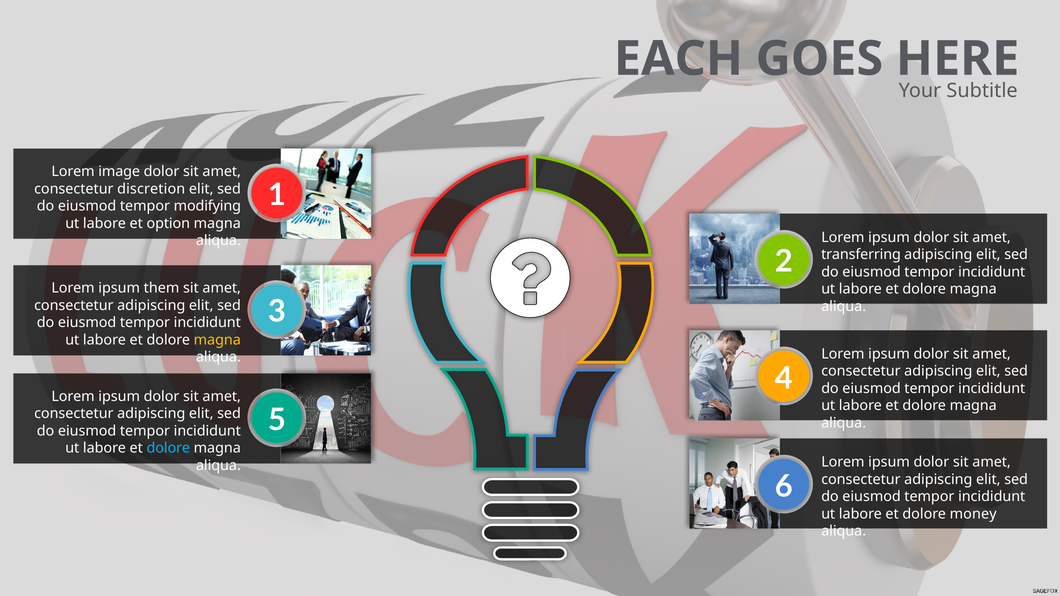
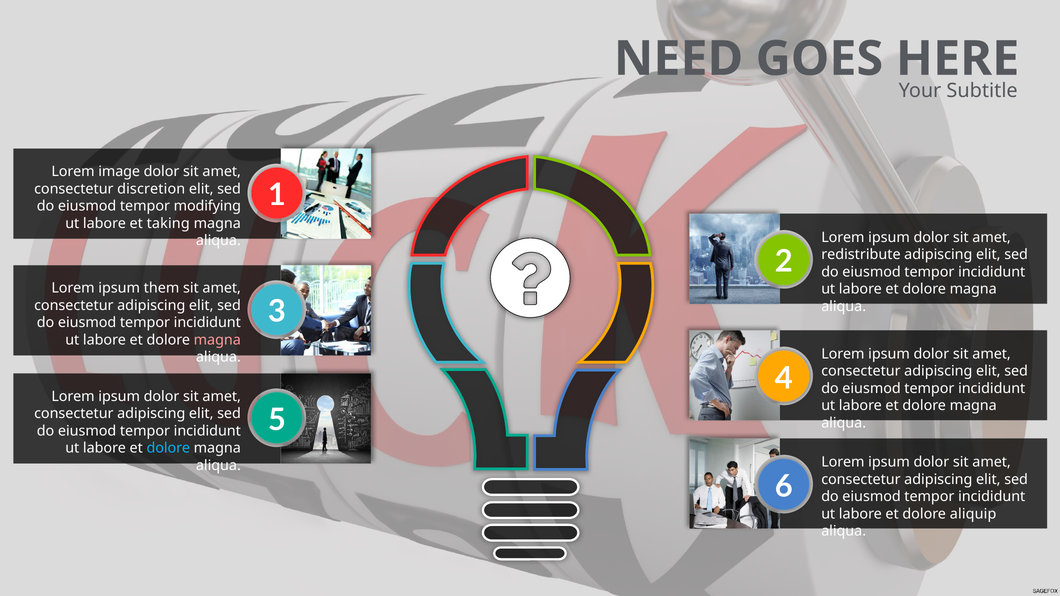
EACH: EACH -> NEED
option: option -> taking
transferring: transferring -> redistribute
magna at (217, 340) colour: yellow -> pink
money: money -> aliquip
